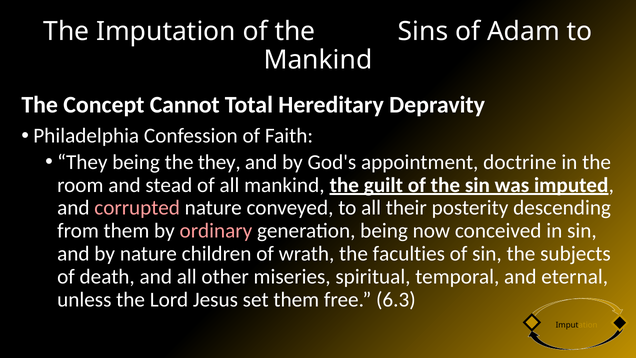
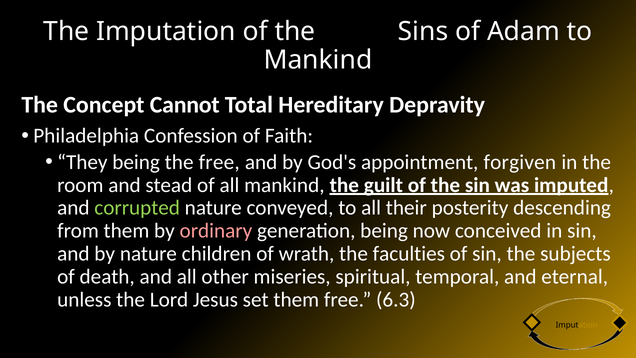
the they: they -> free
doctrine: doctrine -> forgiven
corrupted colour: pink -> light green
